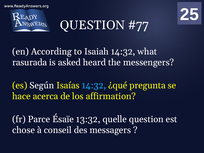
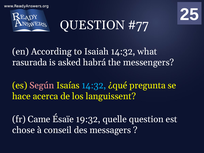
heard: heard -> habrá
Según colour: white -> pink
affirmation: affirmation -> languissent
Parce: Parce -> Came
13:32: 13:32 -> 19:32
